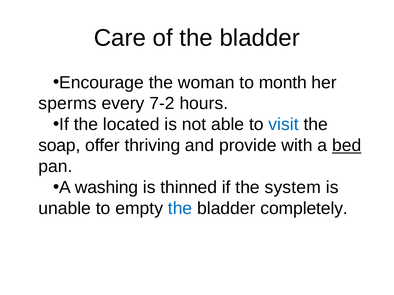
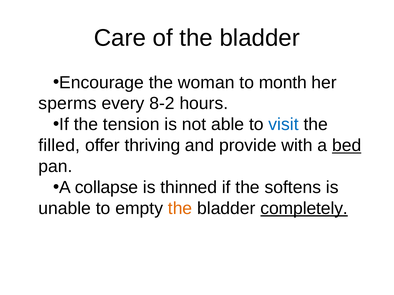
7-2: 7-2 -> 8-2
located: located -> tension
soap: soap -> filled
washing: washing -> collapse
system: system -> softens
the at (180, 209) colour: blue -> orange
completely underline: none -> present
